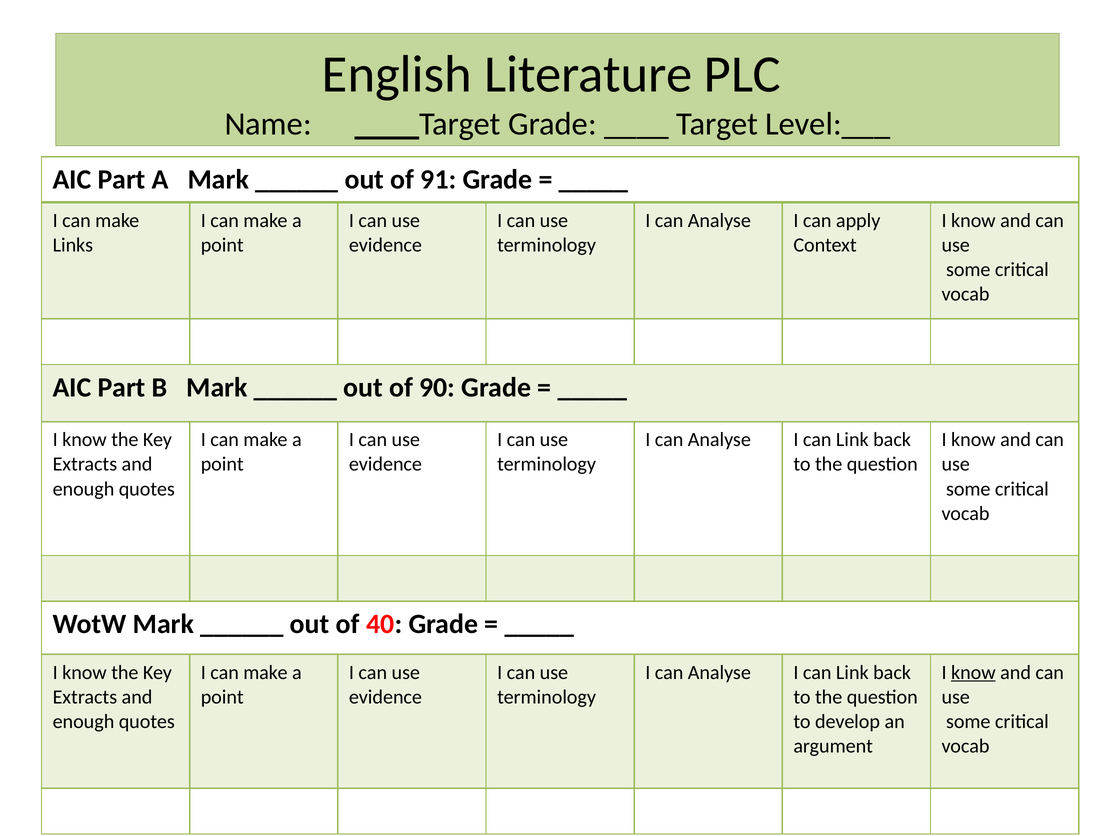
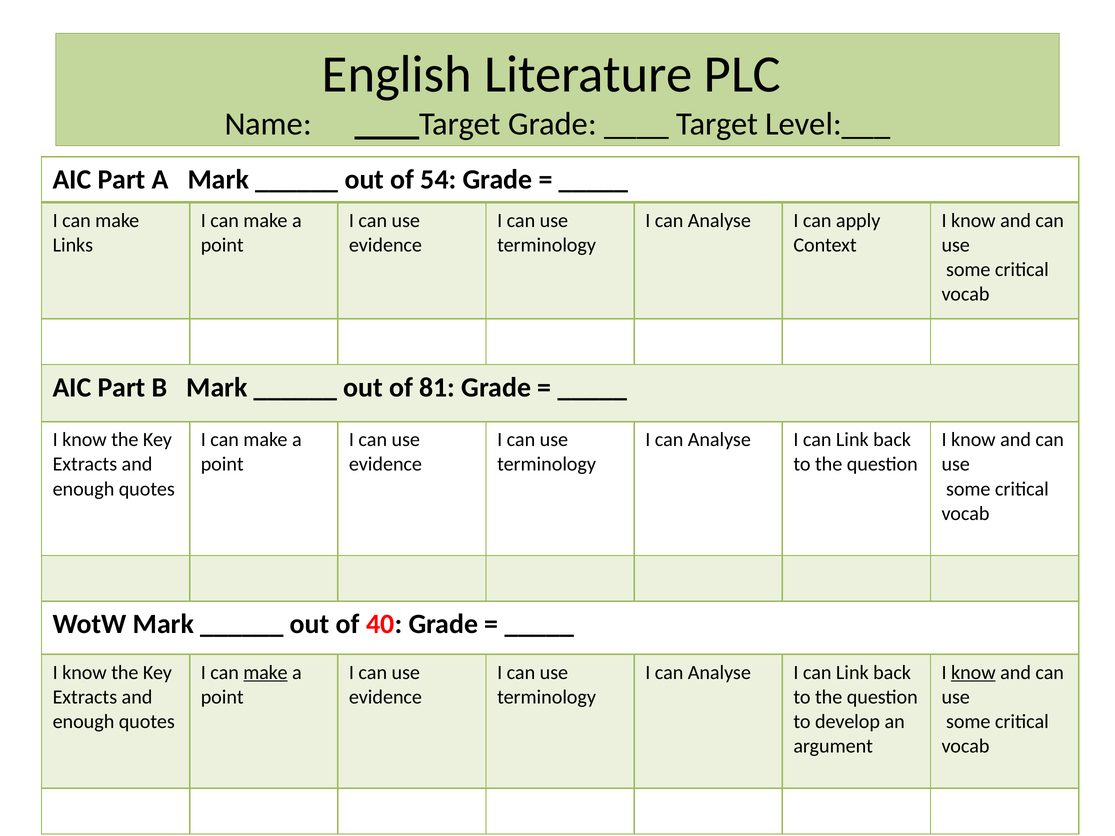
91: 91 -> 54
90: 90 -> 81
make at (265, 673) underline: none -> present
